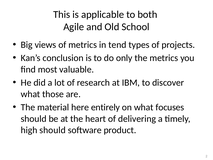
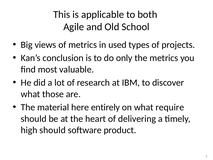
tend: tend -> used
focuses: focuses -> require
